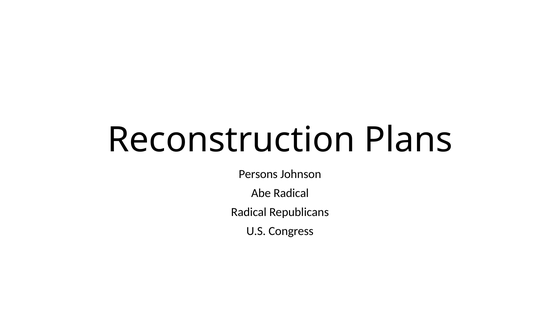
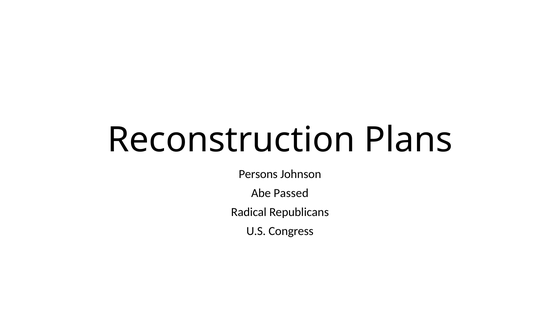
Abe Radical: Radical -> Passed
